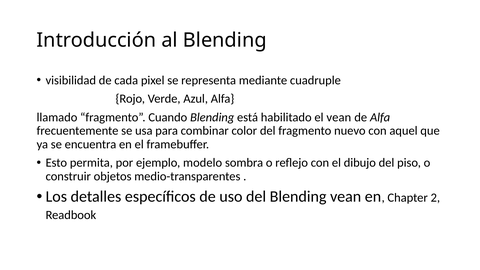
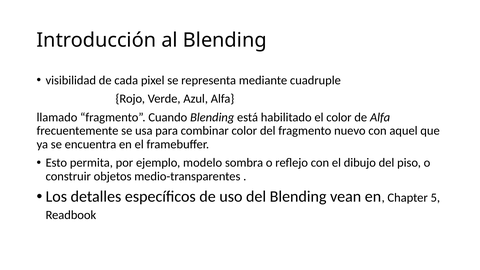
el vean: vean -> color
2: 2 -> 5
